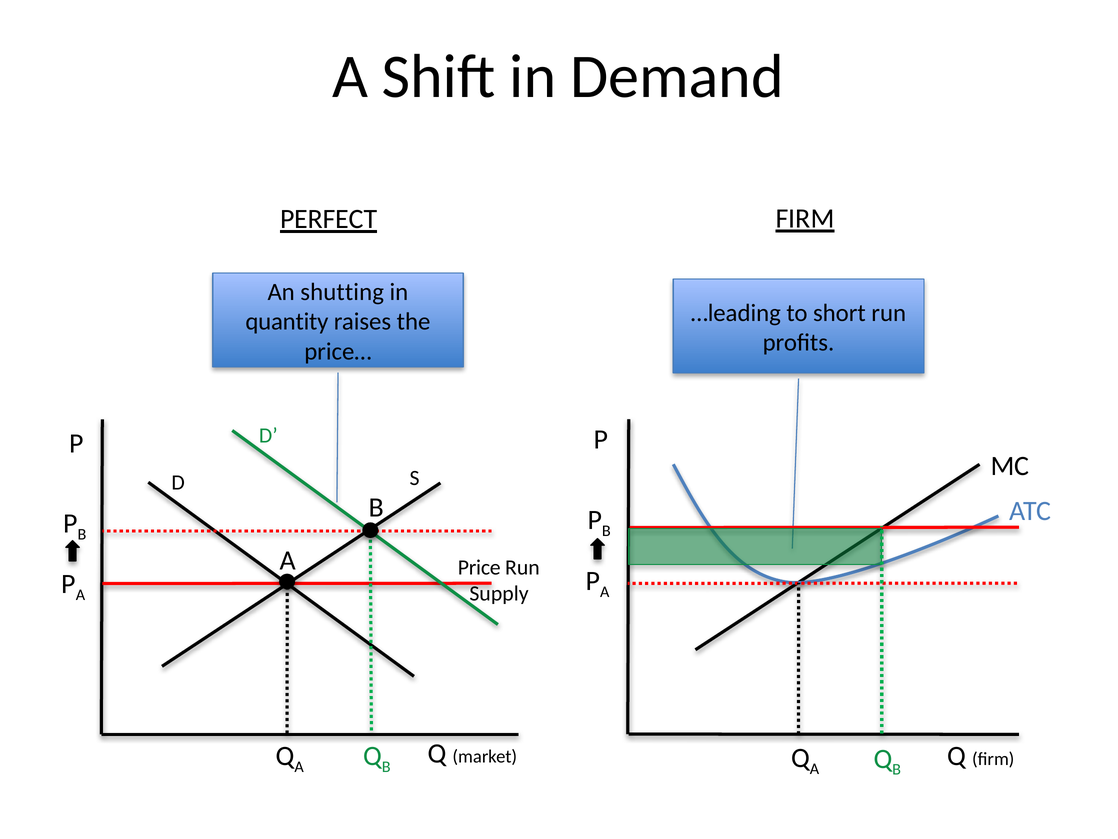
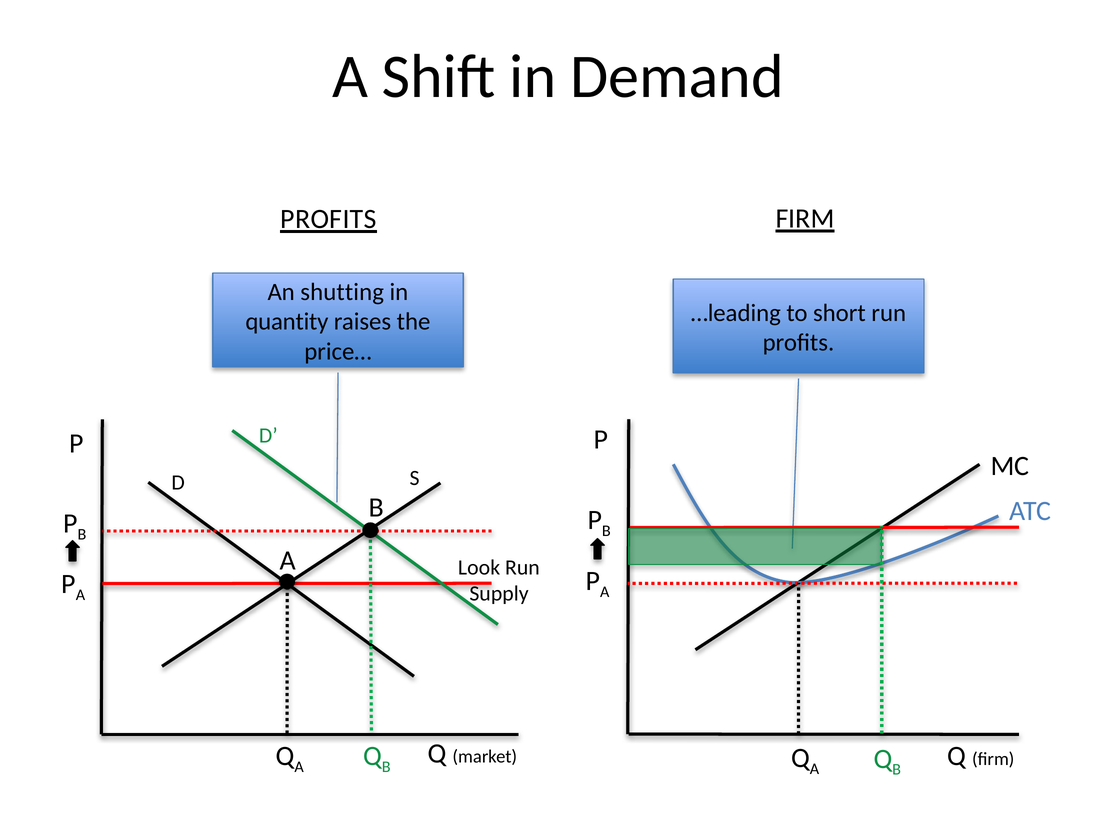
PERFECT at (329, 219): PERFECT -> PROFITS
Price: Price -> Look
